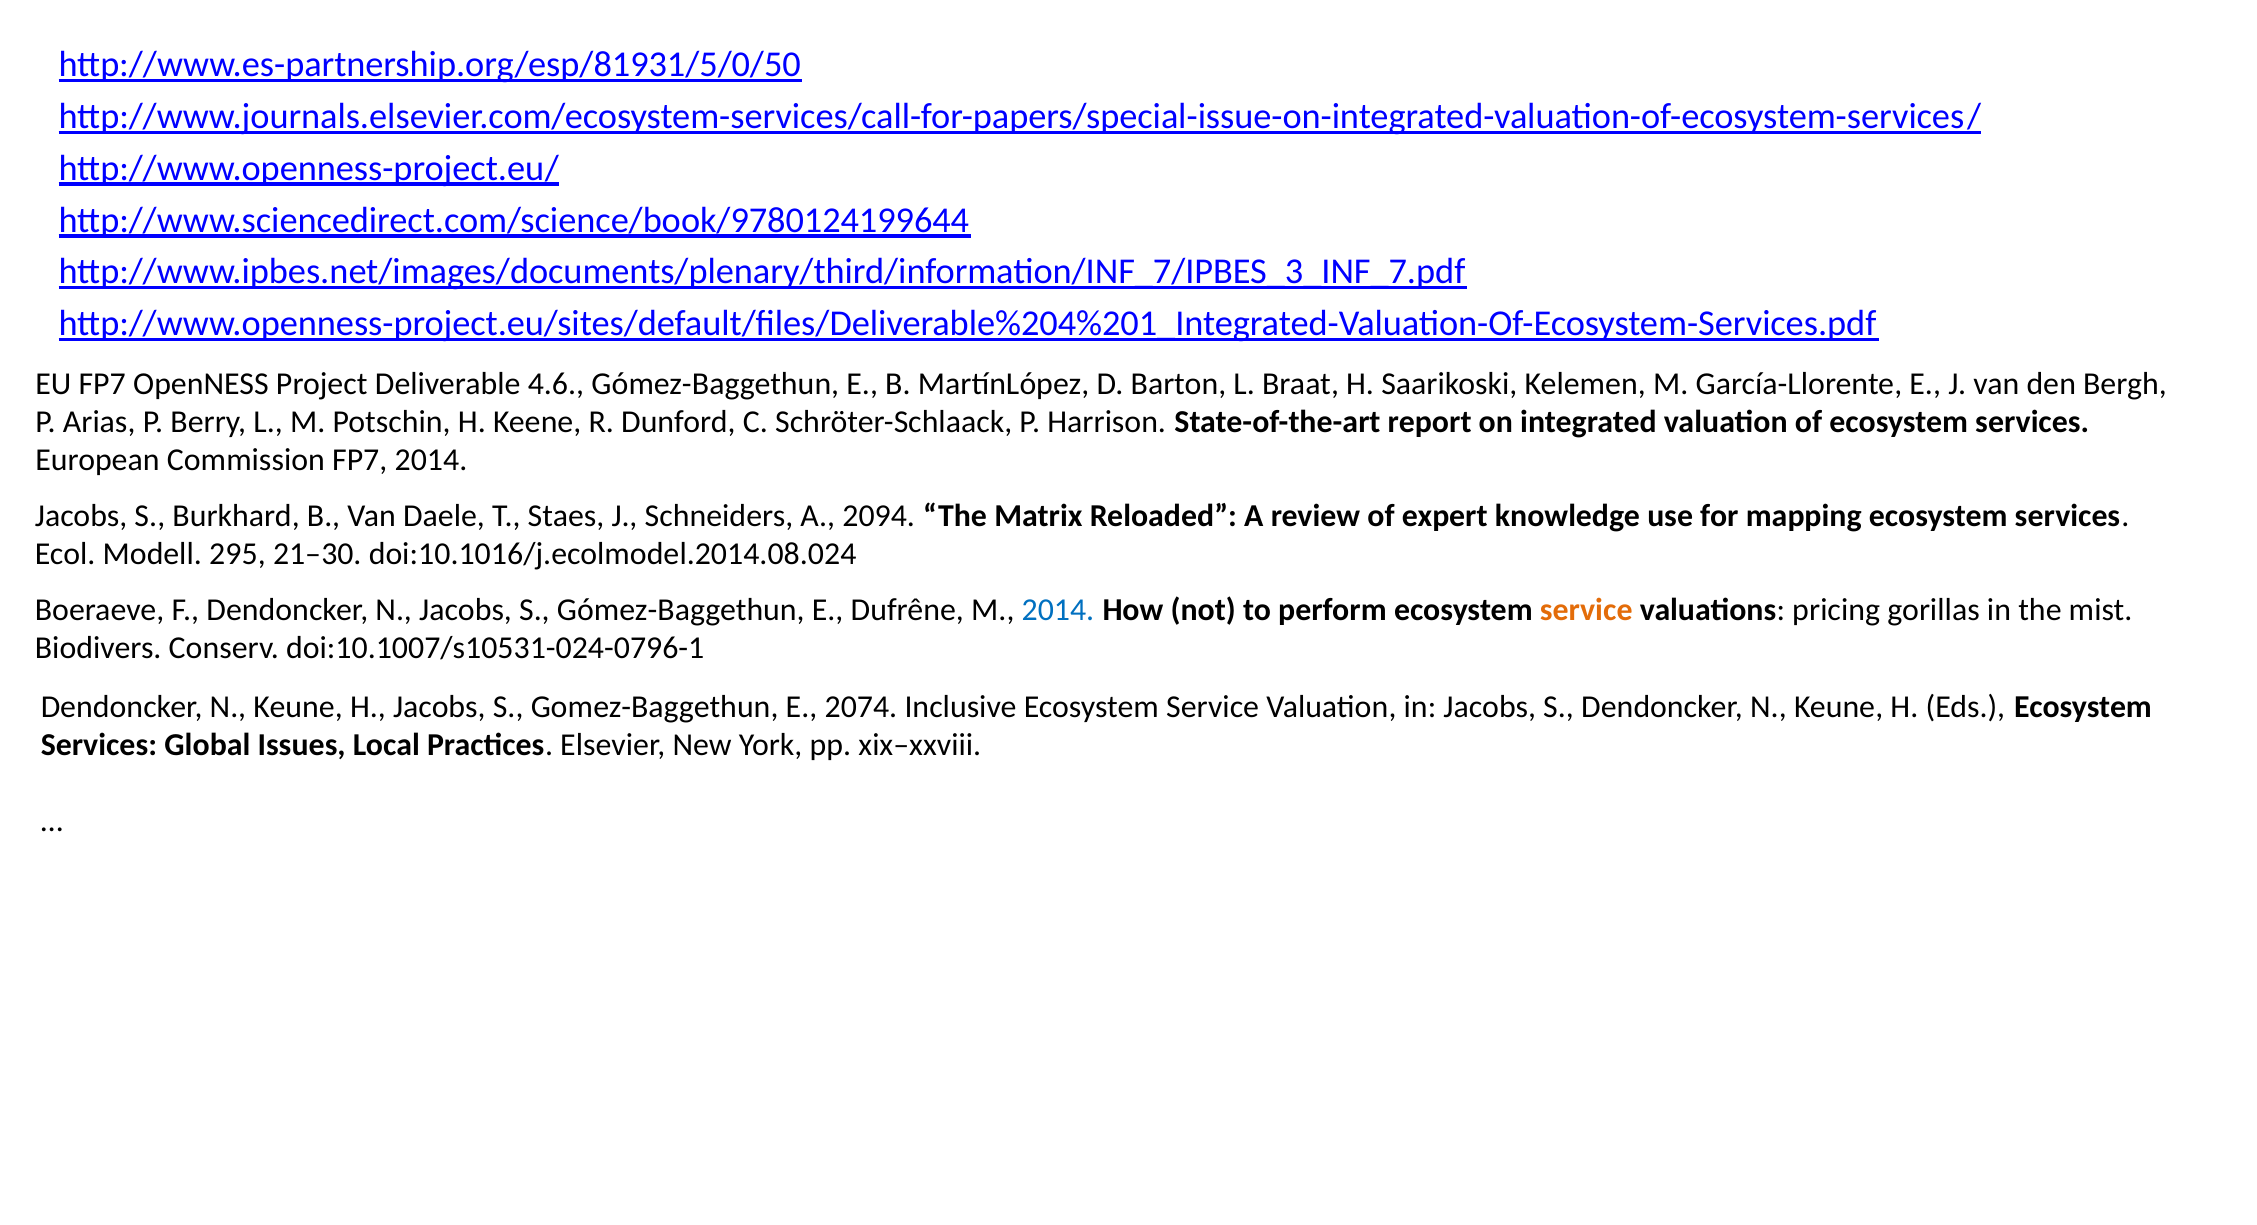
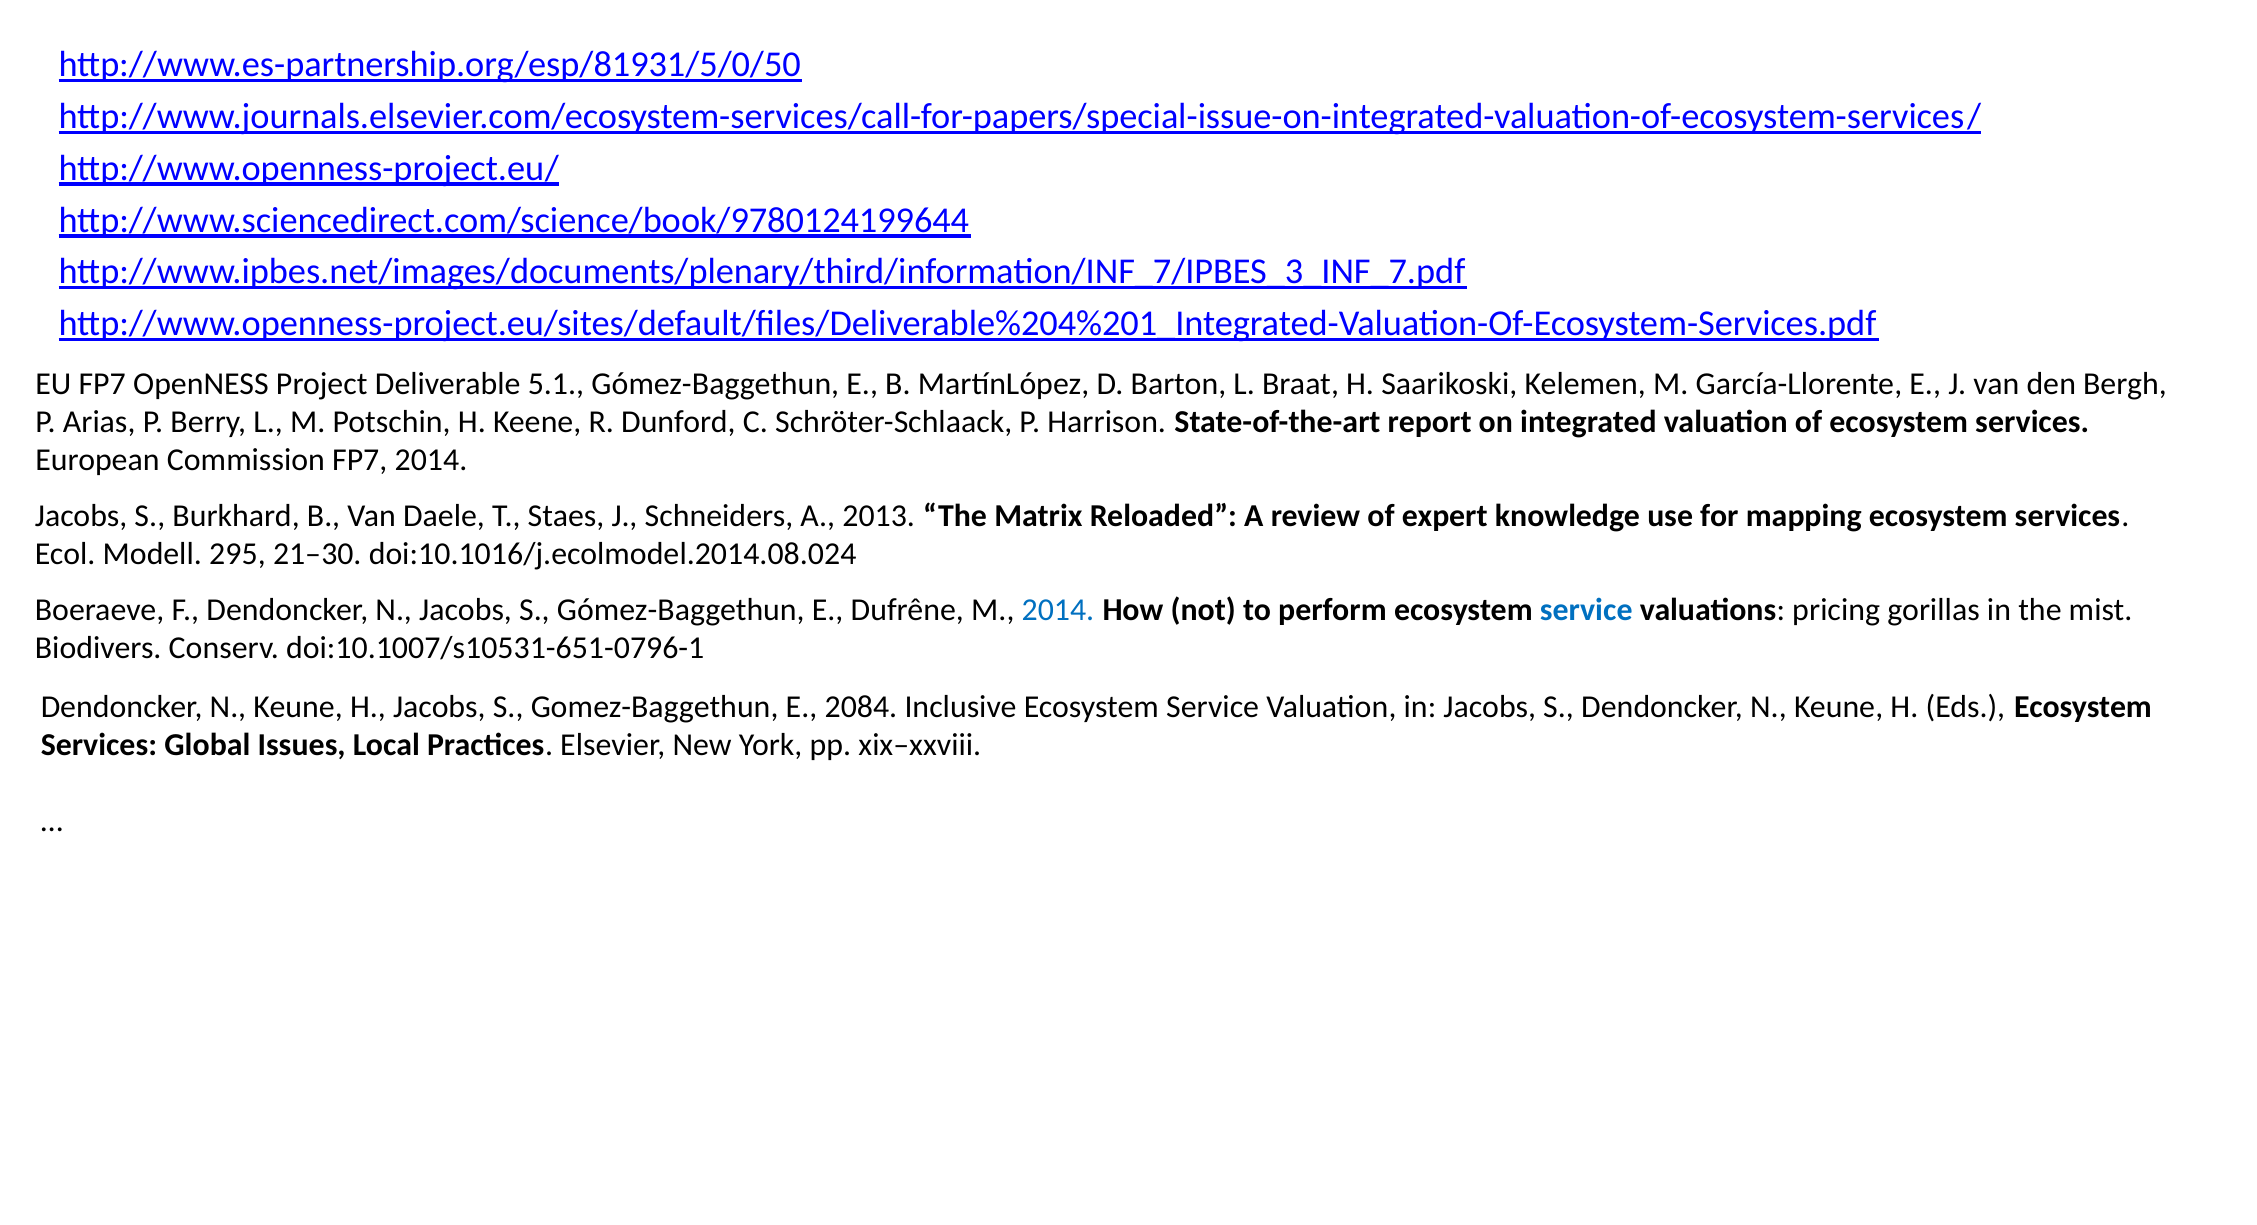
4.6: 4.6 -> 5.1
2094: 2094 -> 2013
service at (1586, 610) colour: orange -> blue
doi:10.1007/s10531-024-0796-1: doi:10.1007/s10531-024-0796-1 -> doi:10.1007/s10531-651-0796-1
2074: 2074 -> 2084
